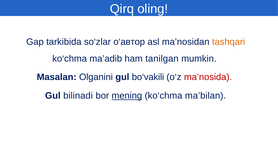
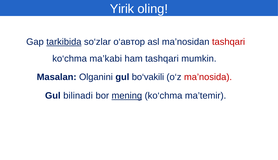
Qirq: Qirq -> Yirik
tarkibida underline: none -> present
tashqari at (229, 42) colour: orange -> red
ma’adib: ma’adib -> ma’kabi
ham tanilgan: tanilgan -> tashqari
ma’bilan: ma’bilan -> ma’temir
